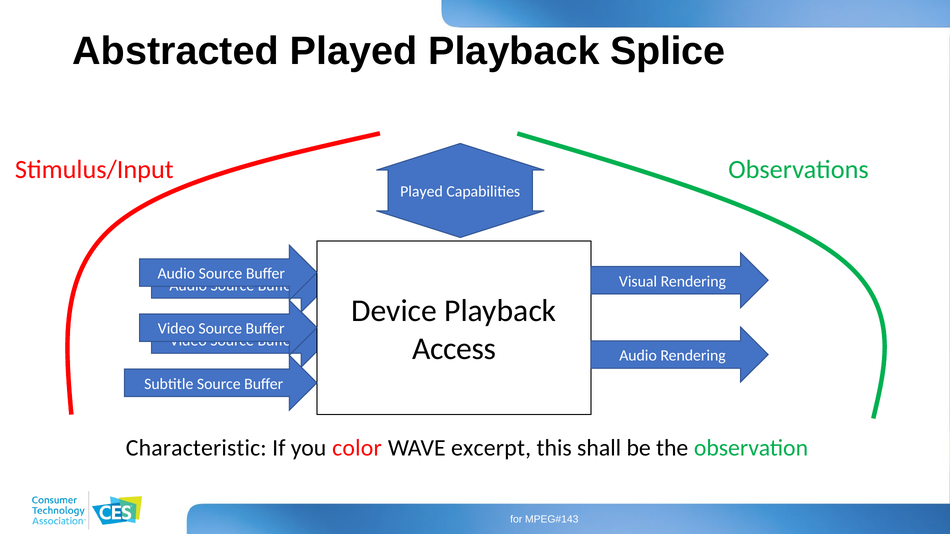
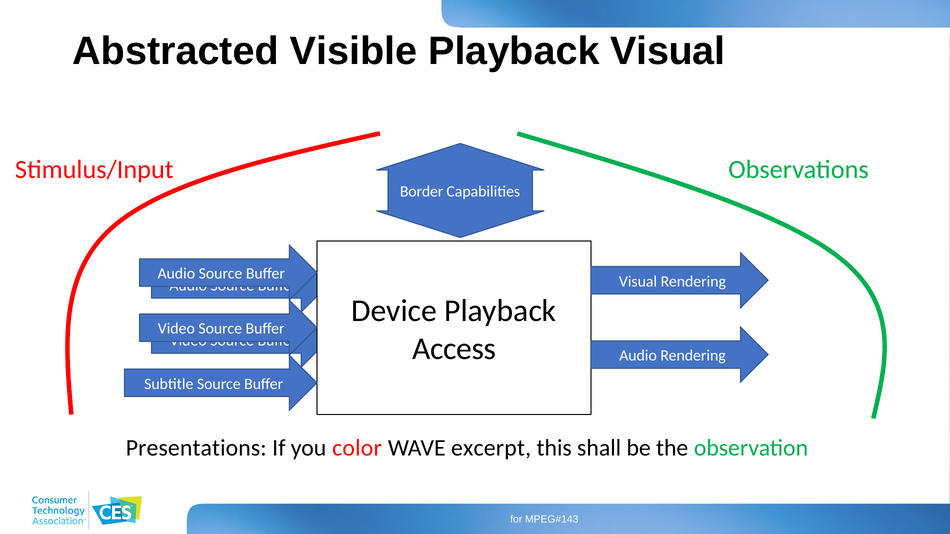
Abstracted Played: Played -> Visible
Playback Splice: Splice -> Visual
Played at (422, 192): Played -> Border
Characteristic: Characteristic -> Presentations
